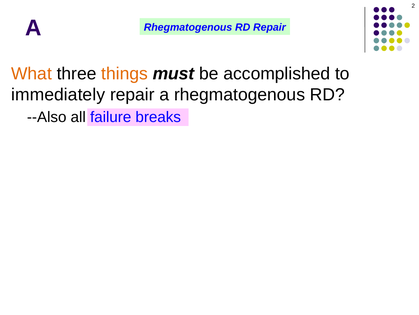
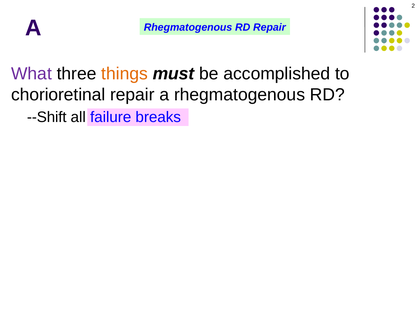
What colour: orange -> purple
immediately: immediately -> chorioretinal
--Also: --Also -> --Shift
